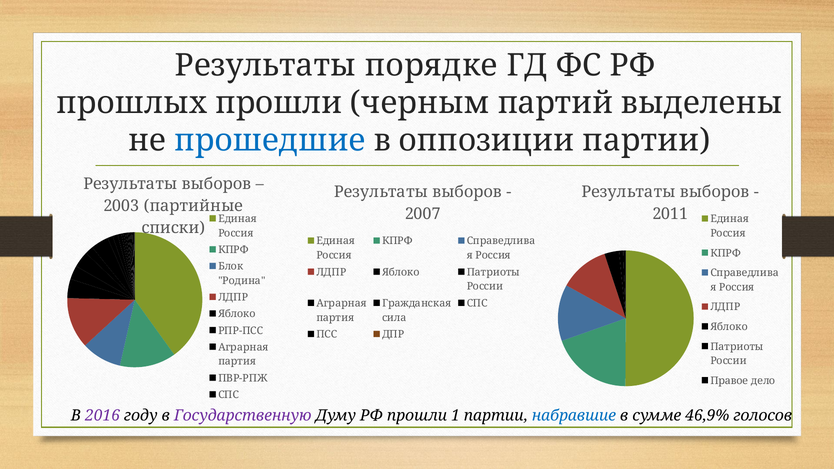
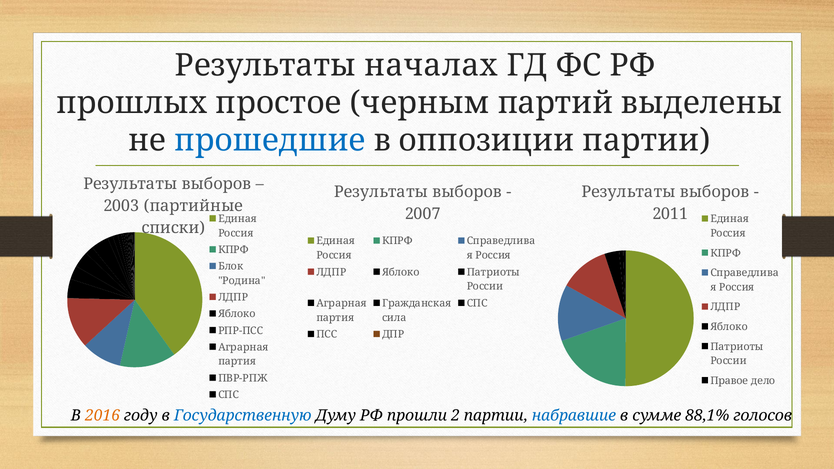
порядке: порядке -> началах
прошлых прошли: прошли -> простое
2016 colour: purple -> orange
Государственную colour: purple -> blue
1: 1 -> 2
46,9%: 46,9% -> 88,1%
